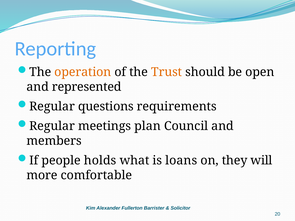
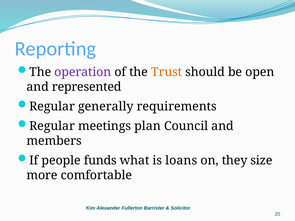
operation colour: orange -> purple
questions: questions -> generally
holds: holds -> funds
will: will -> size
